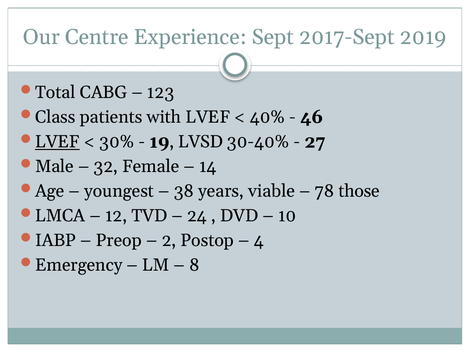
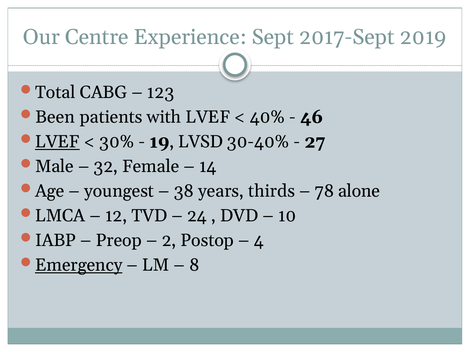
Class: Class -> Been
viable: viable -> thirds
those: those -> alone
Emergency underline: none -> present
